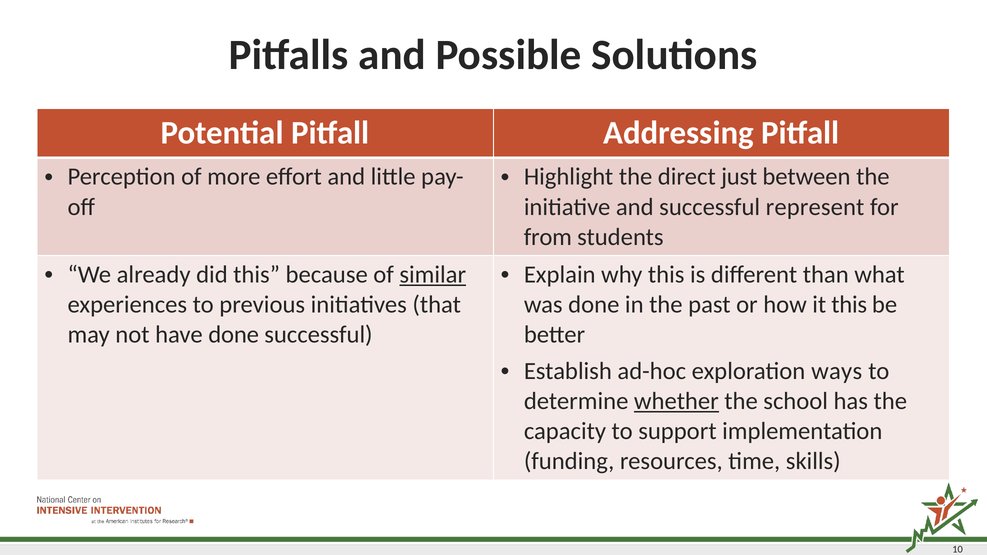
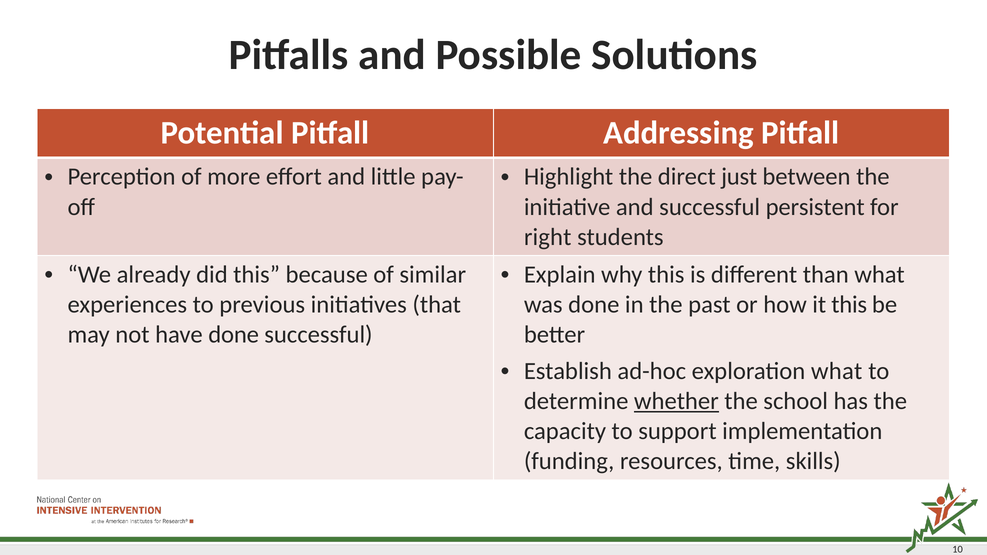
represent: represent -> persistent
from: from -> right
similar underline: present -> none
exploration ways: ways -> what
